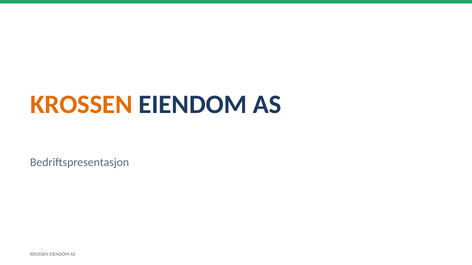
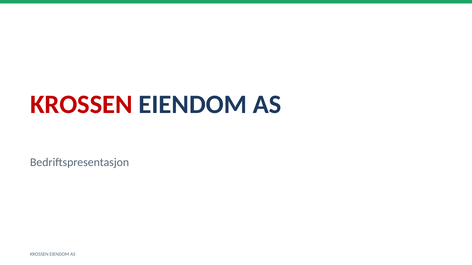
KROSSEN at (81, 105) colour: orange -> red
